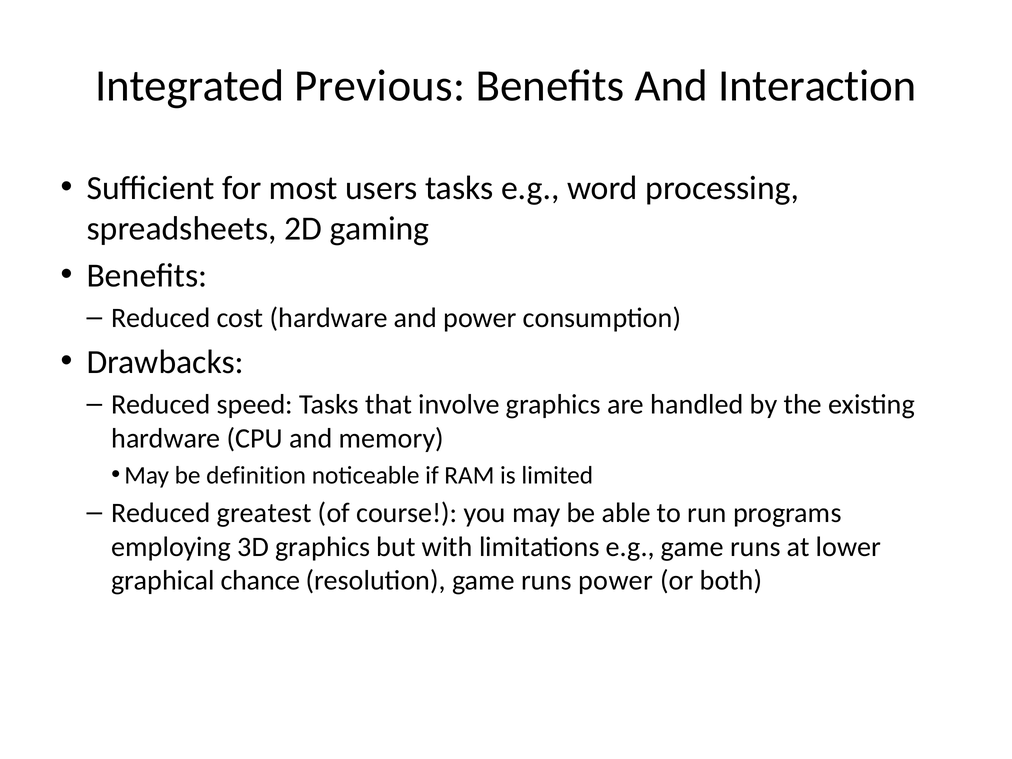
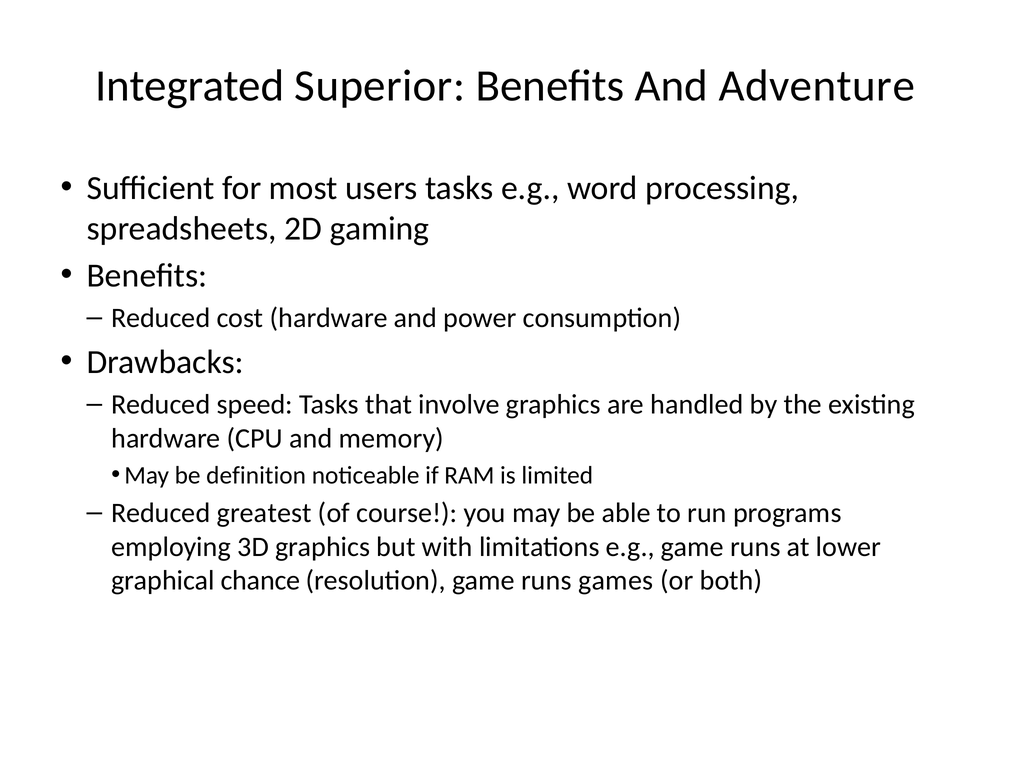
Previous: Previous -> Superior
Interaction: Interaction -> Adventure
runs power: power -> games
